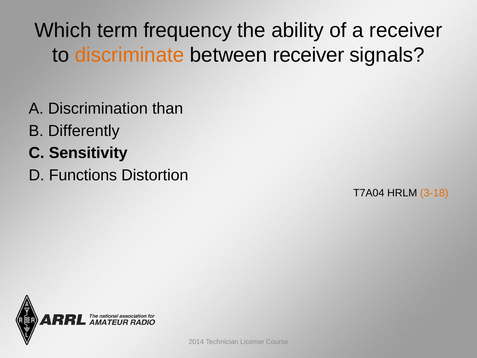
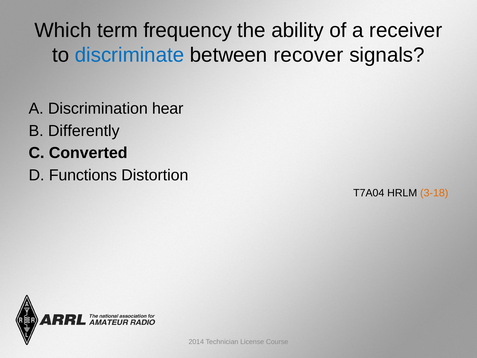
discriminate colour: orange -> blue
between receiver: receiver -> recover
than: than -> hear
Sensitivity: Sensitivity -> Converted
